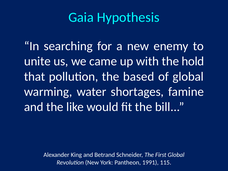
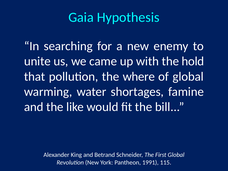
based: based -> where
